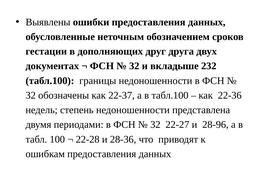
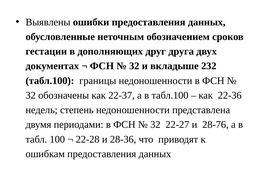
28-96: 28-96 -> 28-76
